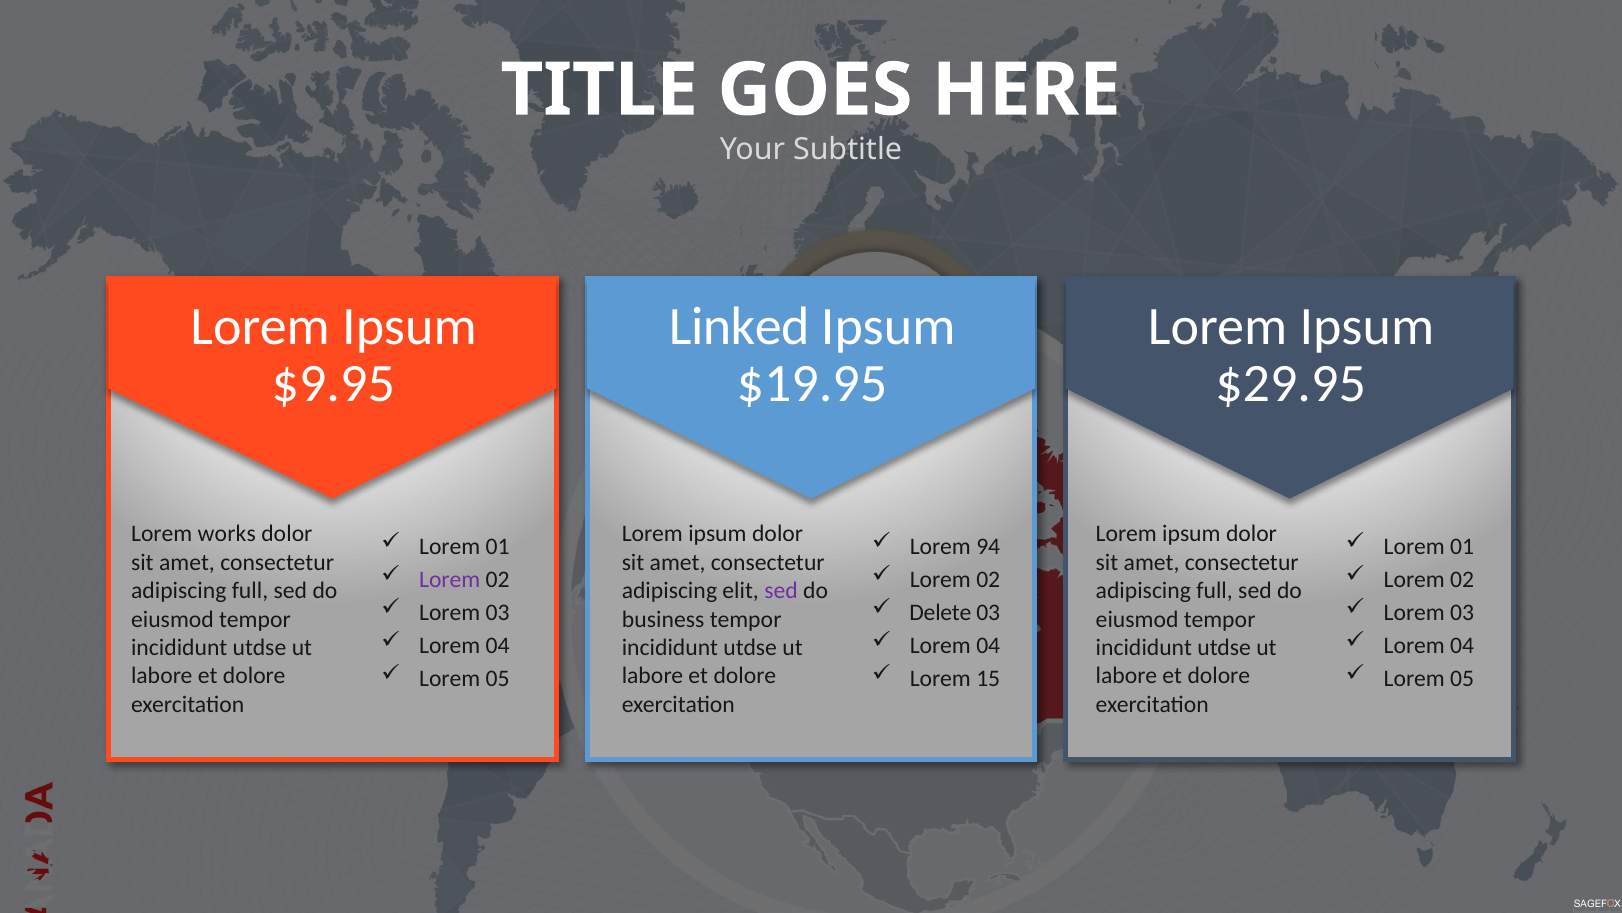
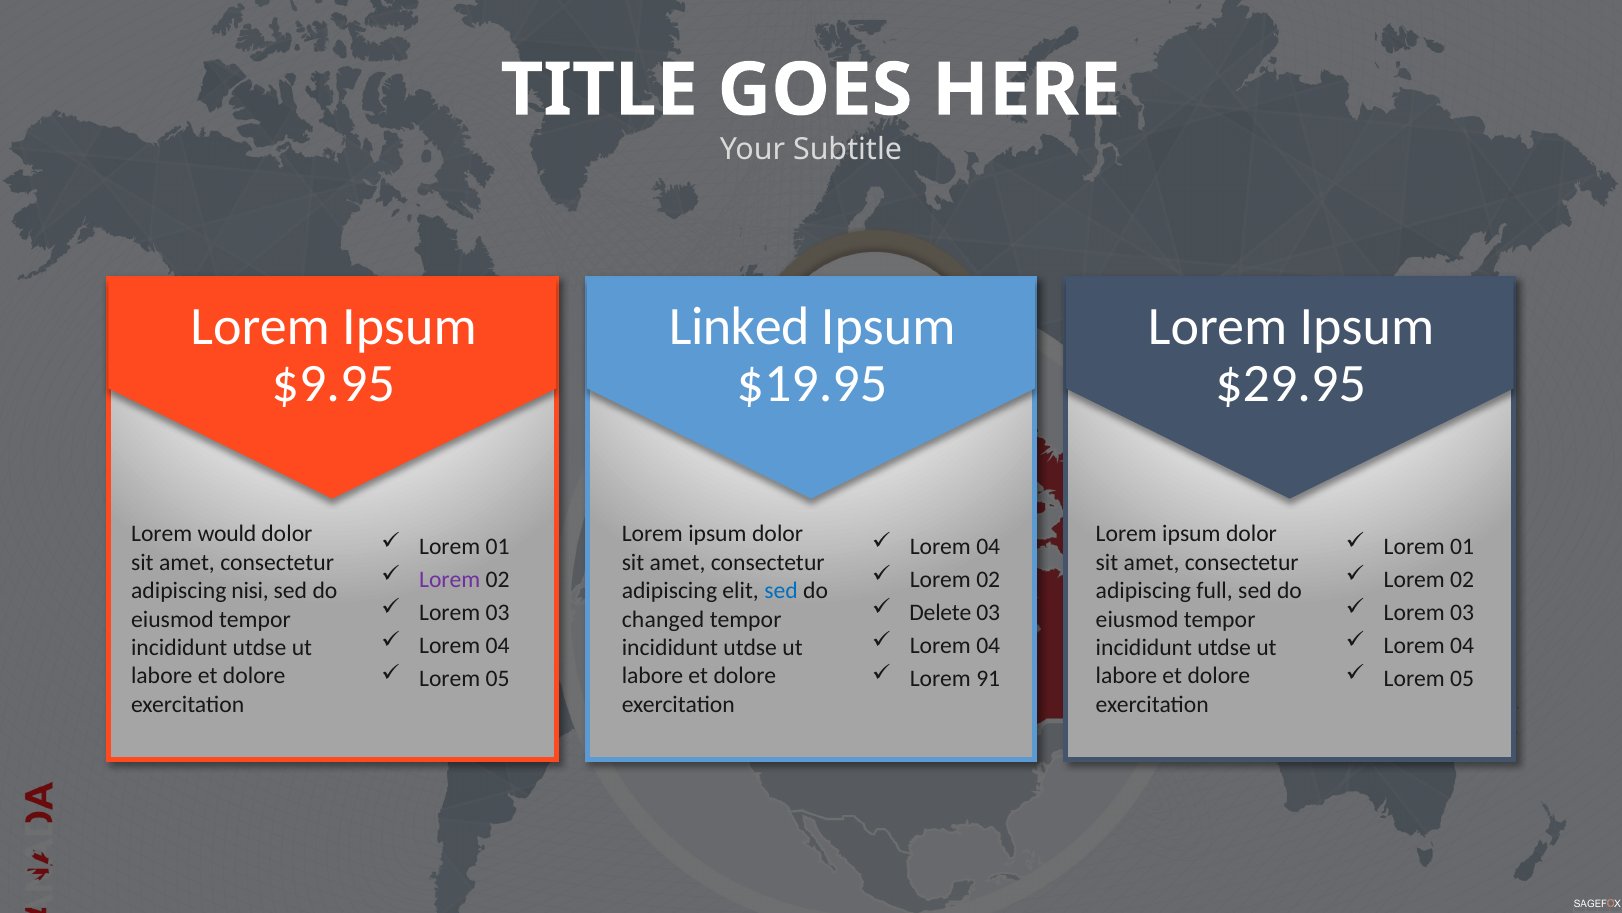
works: works -> would
94 at (988, 546): 94 -> 04
full at (250, 590): full -> nisi
sed at (781, 590) colour: purple -> blue
business: business -> changed
15: 15 -> 91
